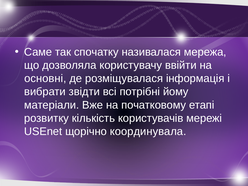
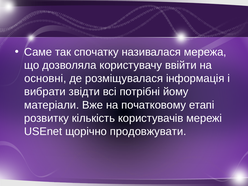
координувала: координувала -> продовжувати
